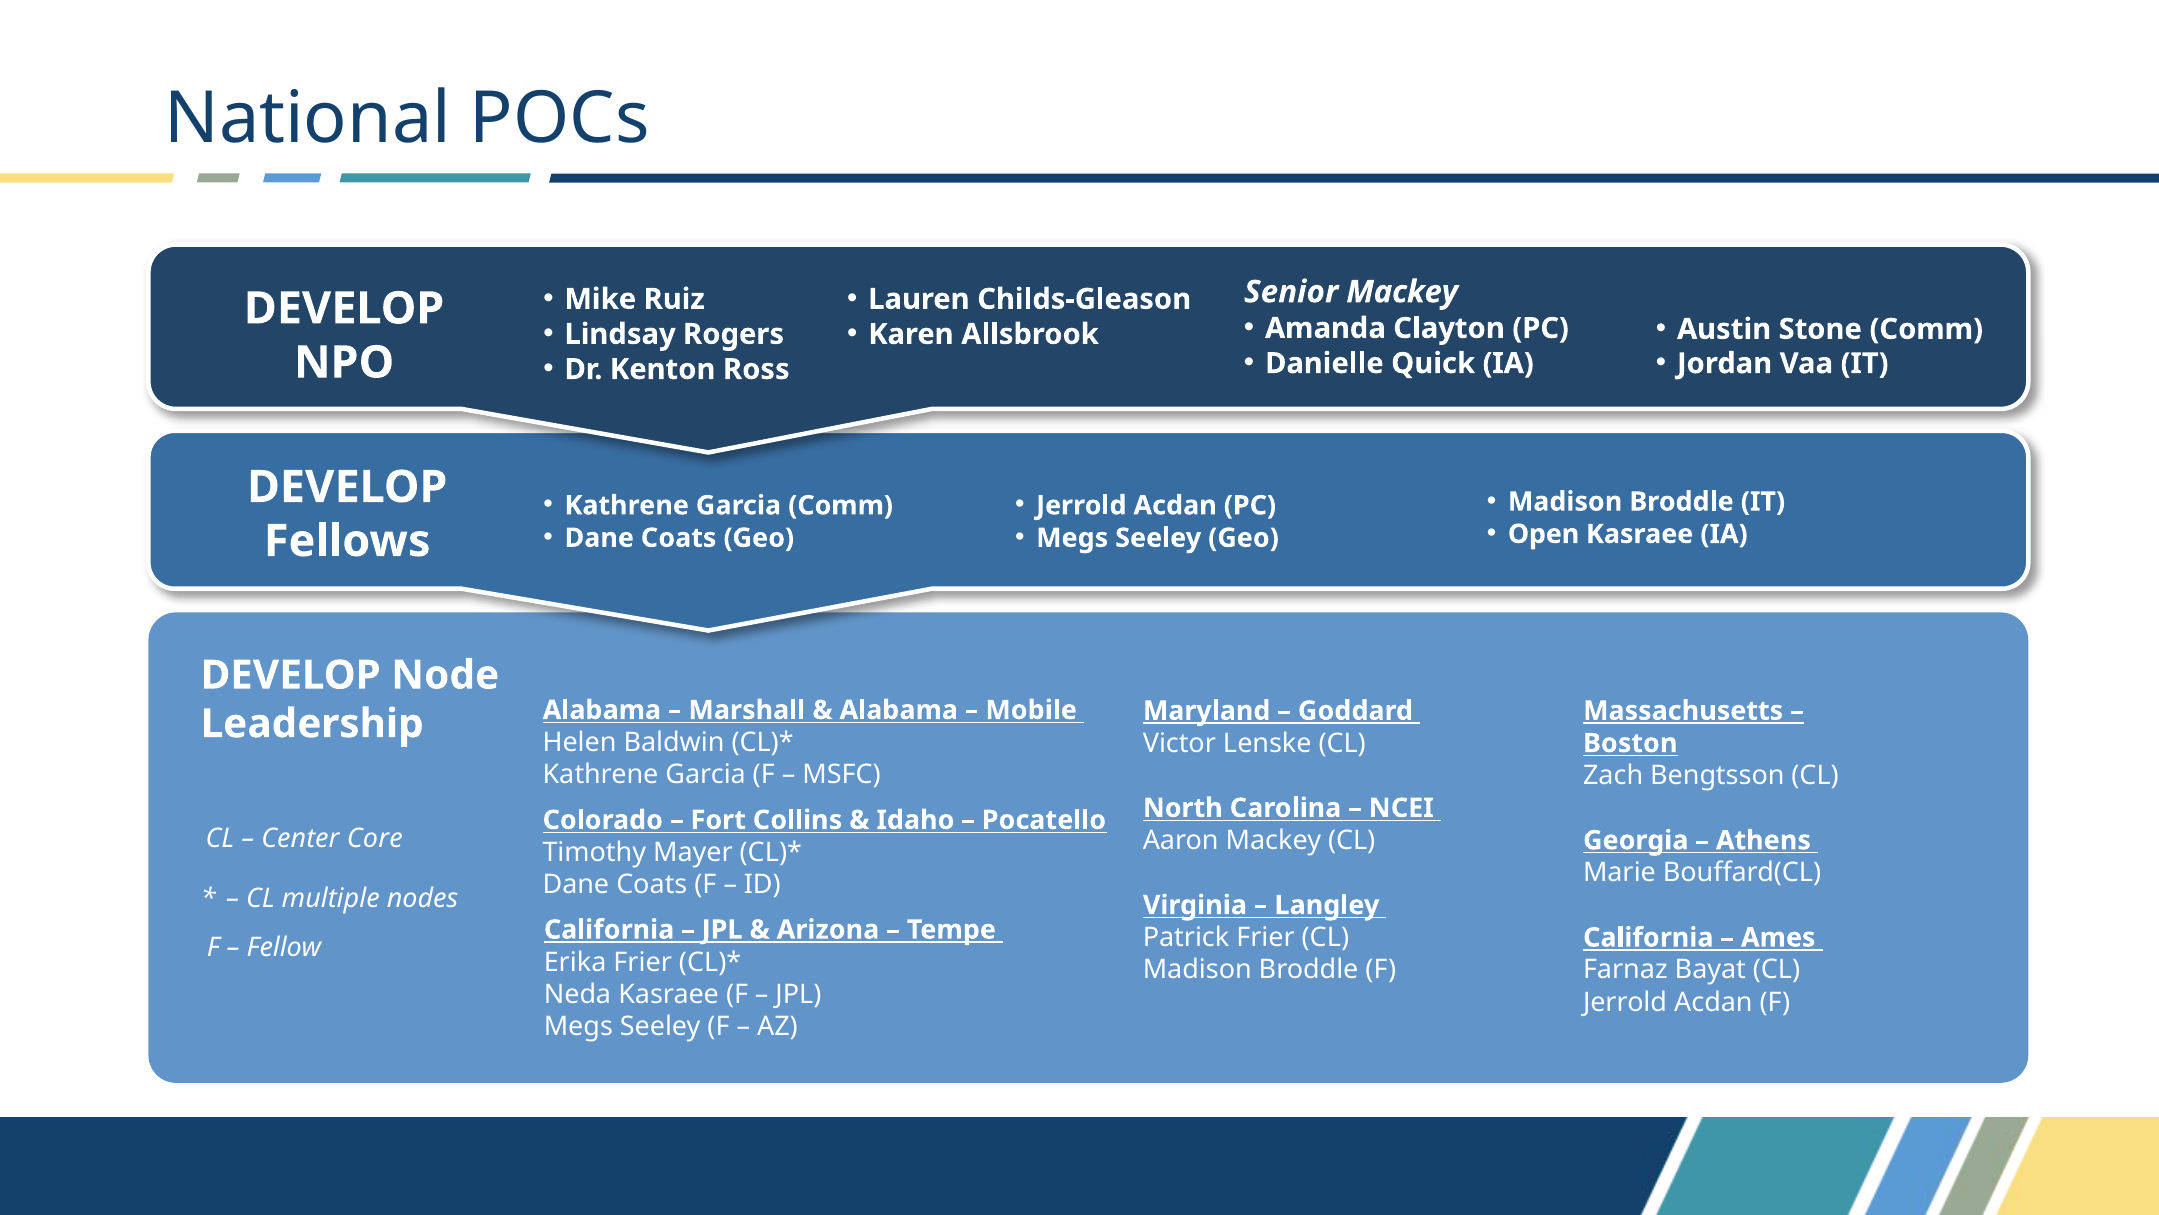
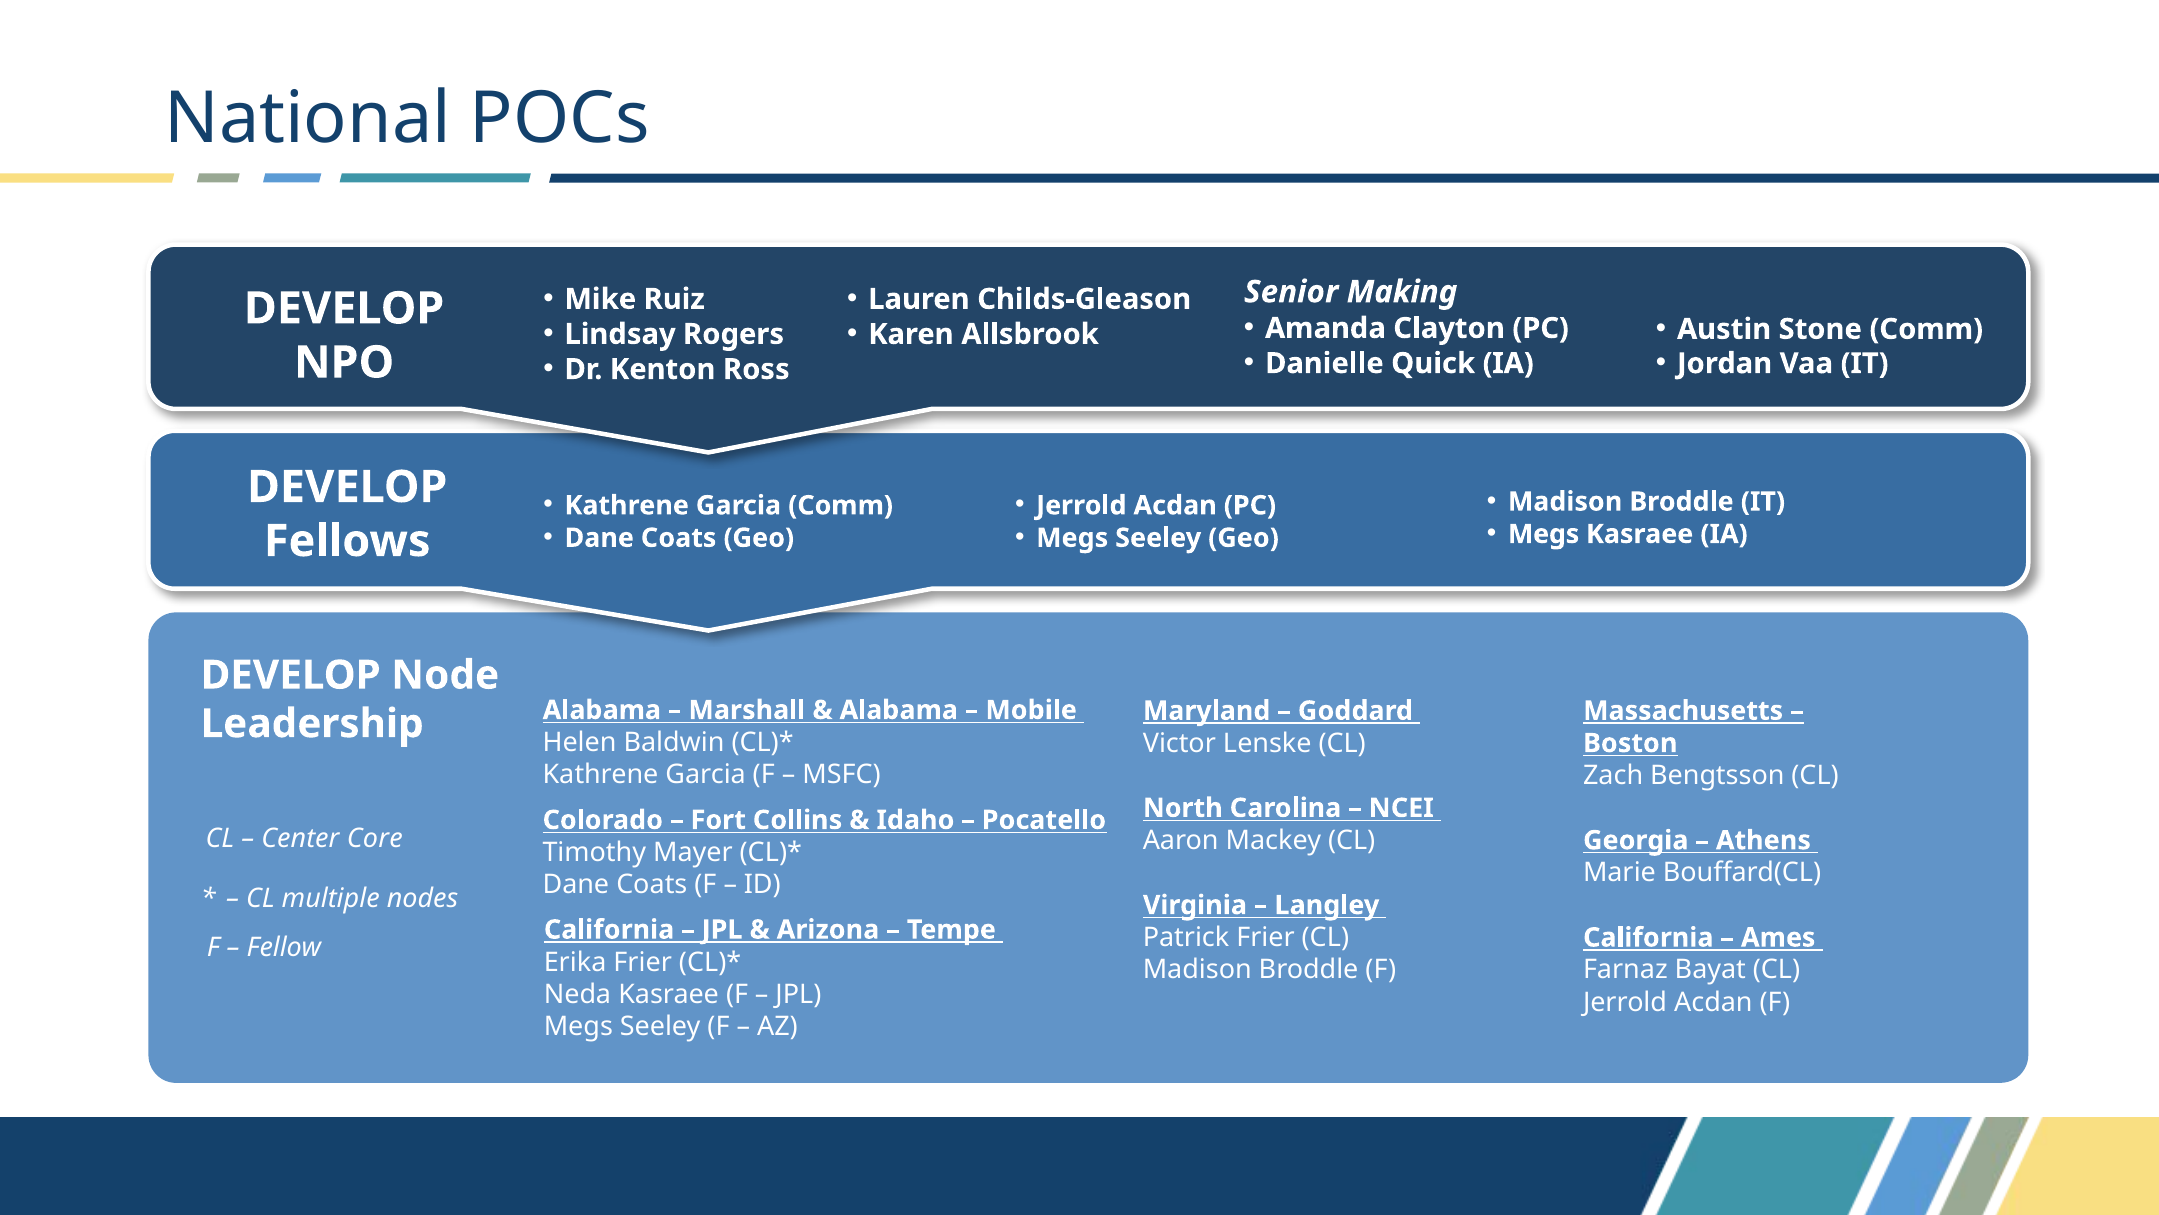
Senior Mackey: Mackey -> Making
Open at (1544, 534): Open -> Megs
